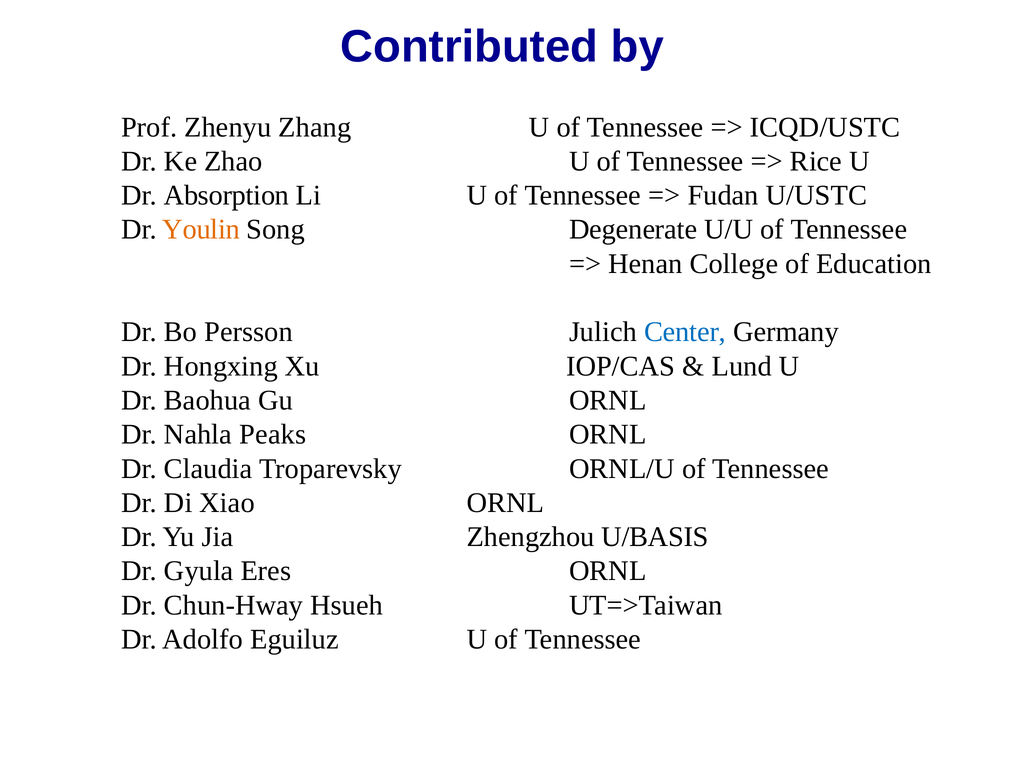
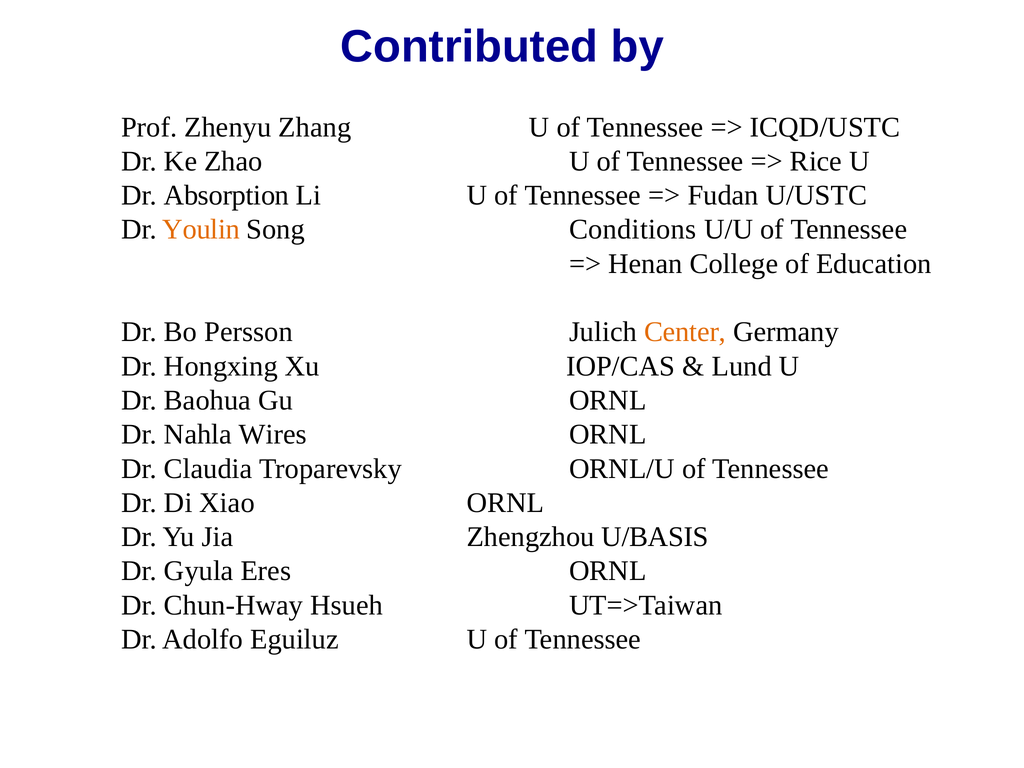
Degenerate: Degenerate -> Conditions
Center colour: blue -> orange
Peaks: Peaks -> Wires
